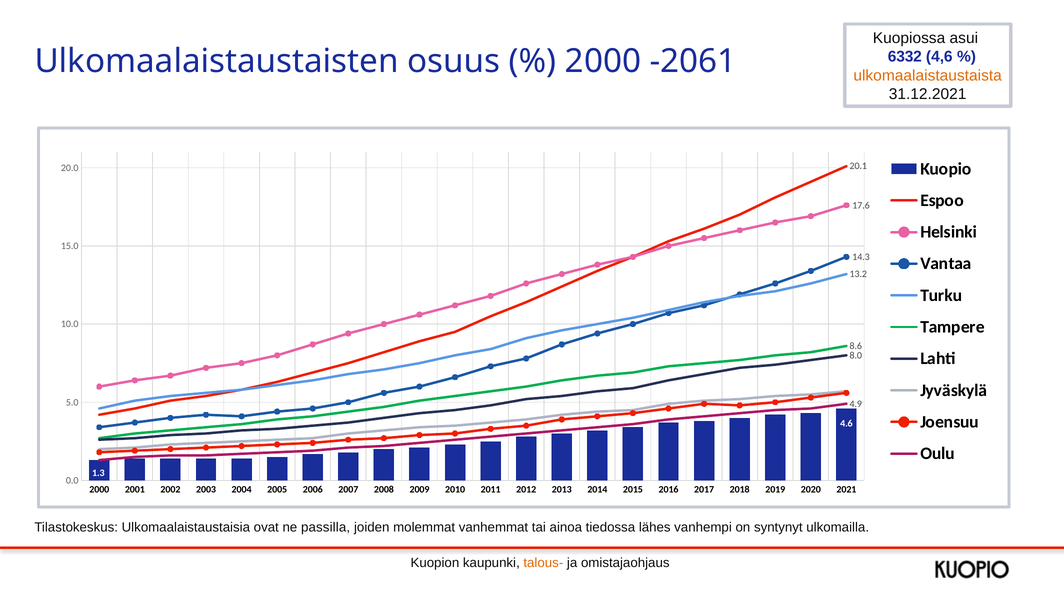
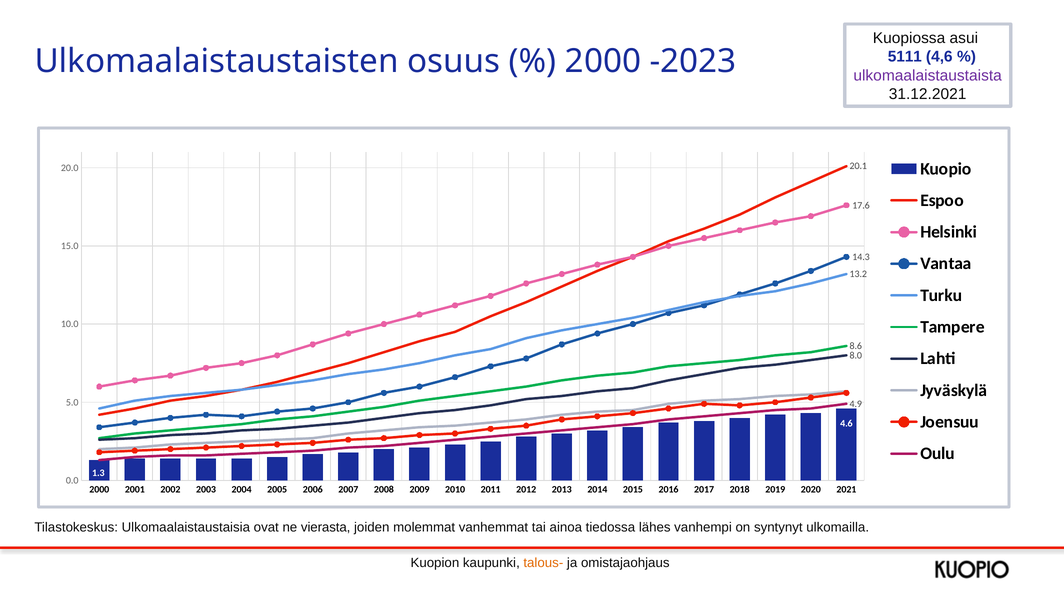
6332: 6332 -> 5111
-2061: -2061 -> -2023
ulkomaalaistaustaista colour: orange -> purple
passilla: passilla -> vierasta
